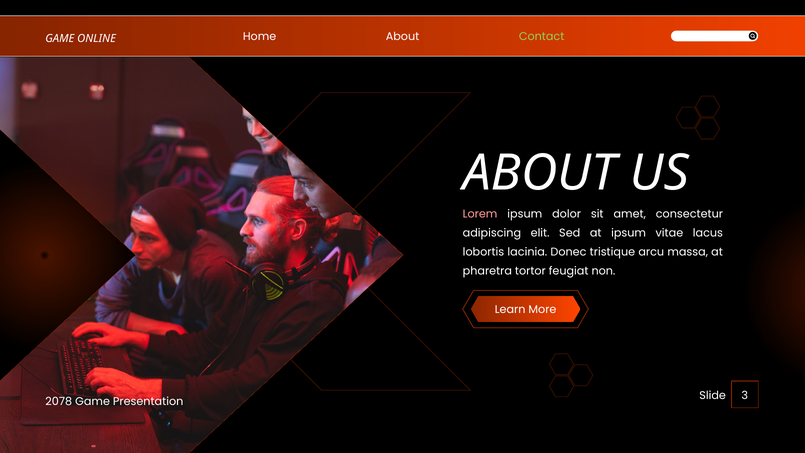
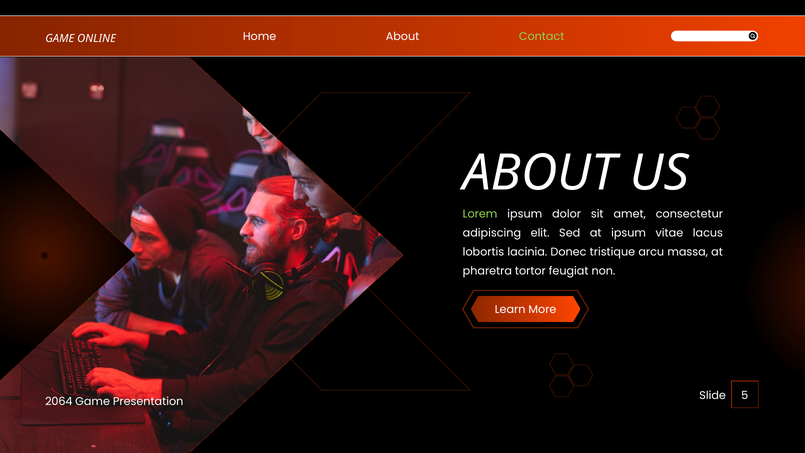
Lorem colour: pink -> light green
3: 3 -> 5
2078: 2078 -> 2064
